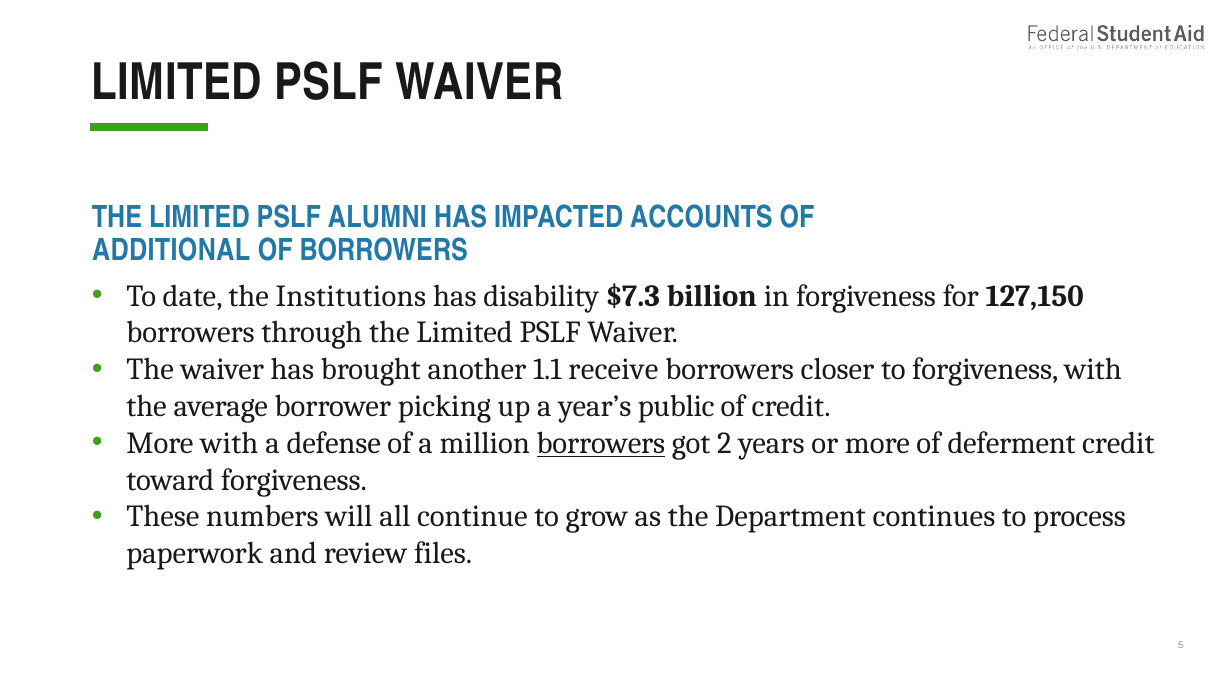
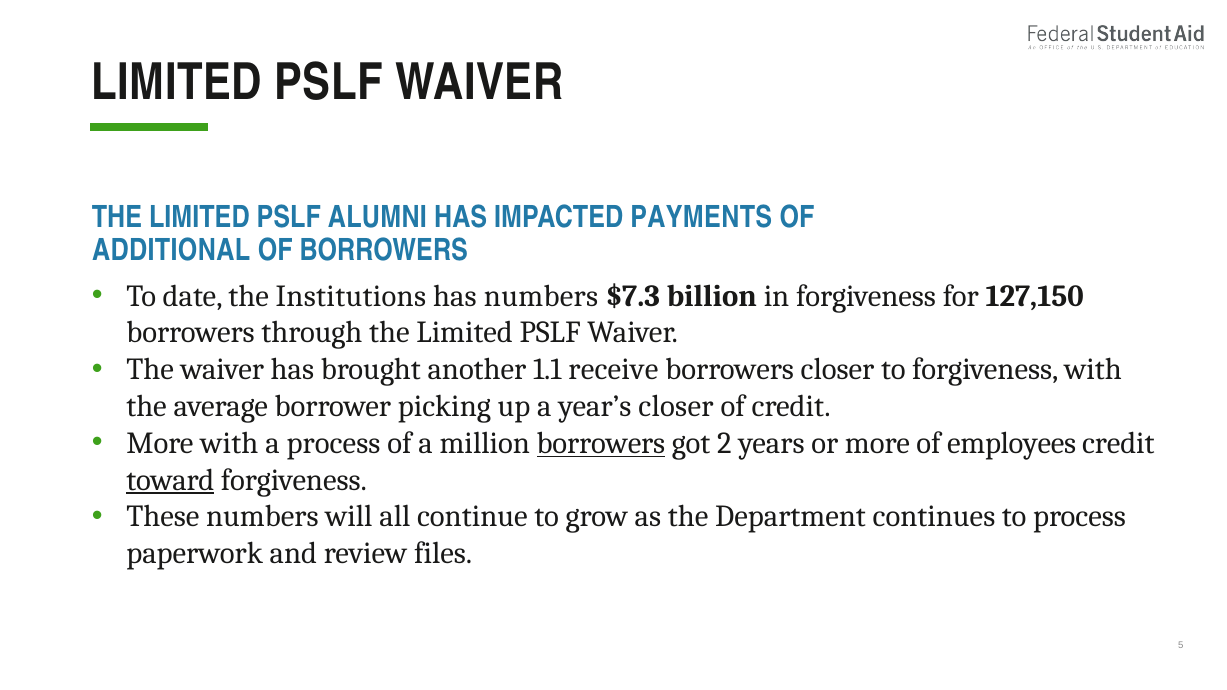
ACCOUNTS: ACCOUNTS -> PAYMENTS
has disability: disability -> numbers
year’s public: public -> closer
a defense: defense -> process
deferment: deferment -> employees
toward underline: none -> present
